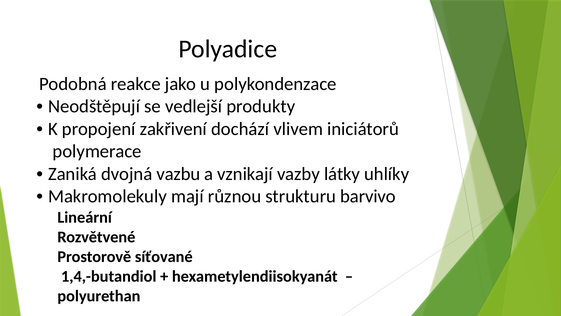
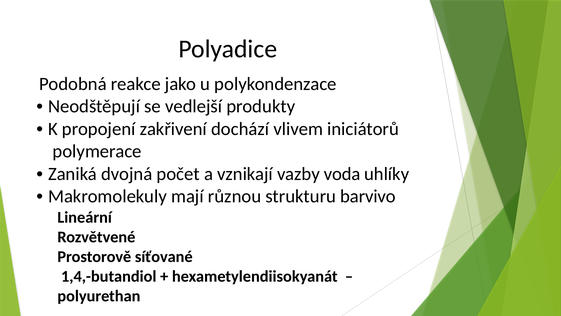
vazbu: vazbu -> počet
látky: látky -> voda
